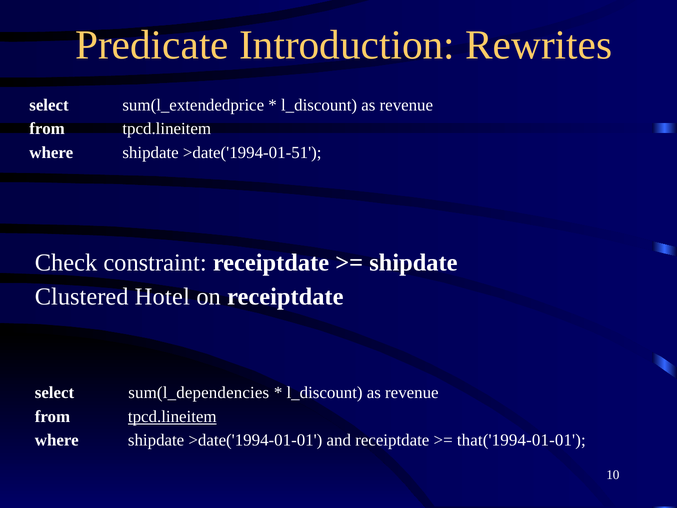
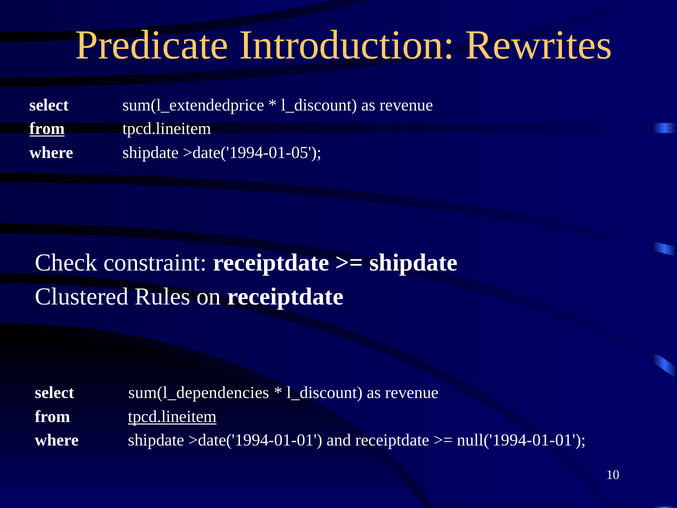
from at (47, 129) underline: none -> present
>date('1994-01-51: >date('1994-01-51 -> >date('1994-01-05
Hotel: Hotel -> Rules
that('1994-01-01: that('1994-01-01 -> null('1994-01-01
